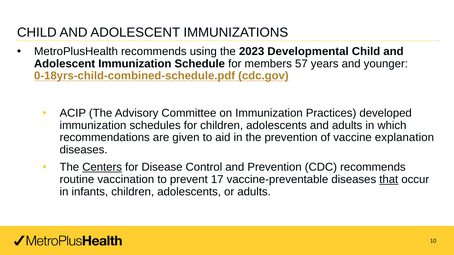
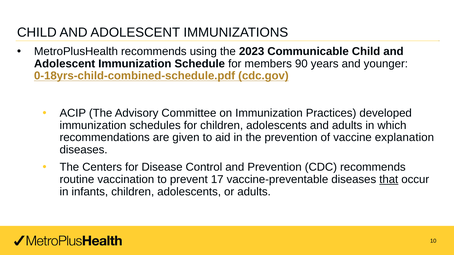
Developmental: Developmental -> Communicable
57: 57 -> 90
Centers underline: present -> none
